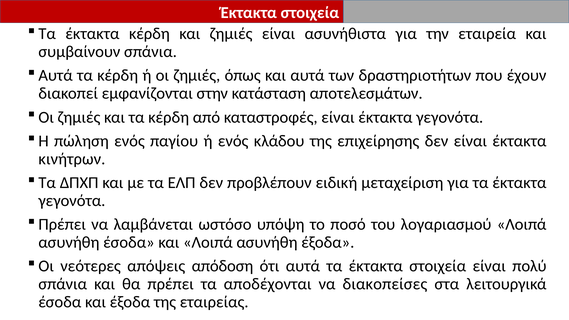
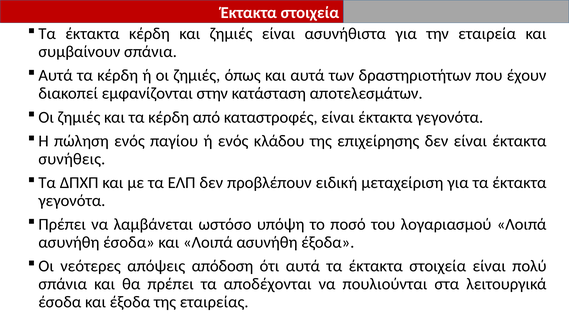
κινήτρων: κινήτρων -> συνήθεις
διακοπείσες: διακοπείσες -> πουλιούνται
